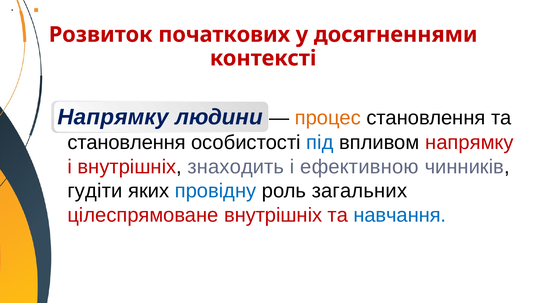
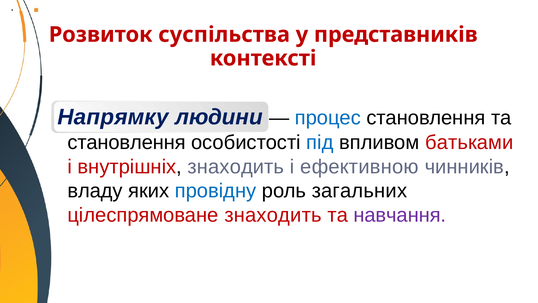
початкових: початкових -> суспільства
досягненнями: досягненнями -> представників
процес colour: orange -> blue
впливом напрямку: напрямку -> батьками
гудіти: гудіти -> владу
цілеспрямоване внутрішніх: внутрішніх -> знаходить
навчання colour: blue -> purple
